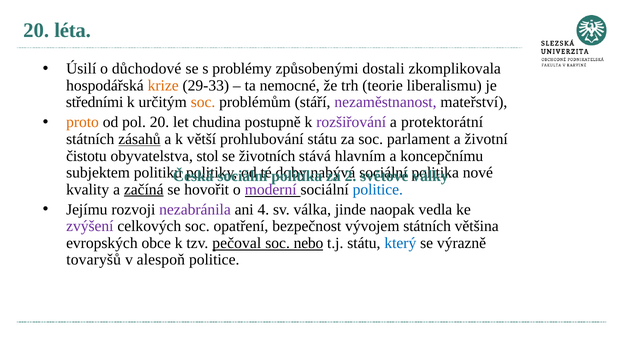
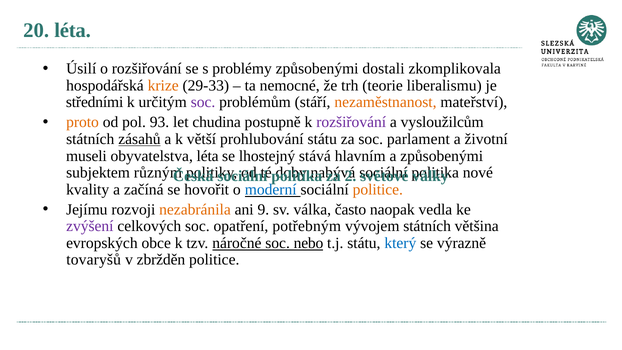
o důchodové: důchodové -> rozšiřování
soc at (203, 102) colour: orange -> purple
nezaměstnanost colour: purple -> orange
pol 20: 20 -> 93
protektorátní: protektorátní -> vysloužilcům
čistotu: čistotu -> museli
obyvatelstva stol: stol -> léta
životních: životních -> lhostejný
a koncepčnímu: koncepčnímu -> způsobenými
politiku: politiku -> různým
začíná underline: present -> none
moderní colour: purple -> blue
politice at (378, 189) colour: blue -> orange
nezabránila colour: purple -> orange
4: 4 -> 9
jinde: jinde -> často
bezpečnost: bezpečnost -> potřebným
pečoval: pečoval -> náročné
alespoň: alespoň -> zbržděn
